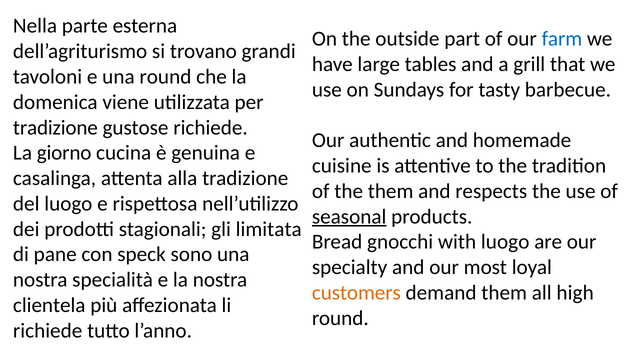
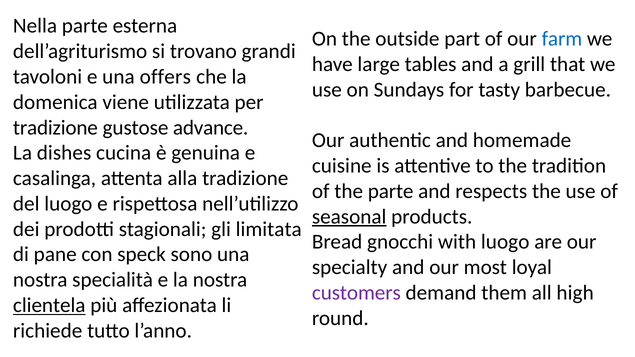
una round: round -> offers
gustose richiede: richiede -> advance
giorno: giorno -> dishes
the them: them -> parte
customers colour: orange -> purple
clientela underline: none -> present
